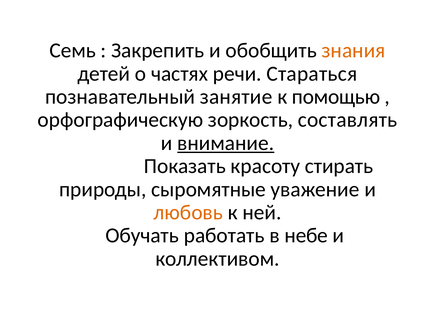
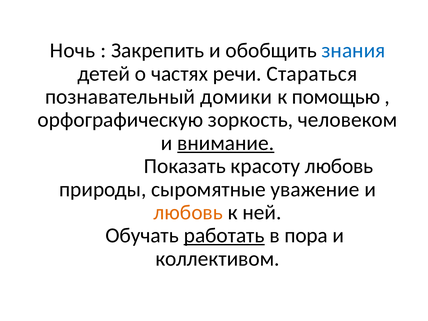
Семь: Семь -> Ночь
знания colour: orange -> blue
занятие: занятие -> домики
составлять: составлять -> человеком
красоту стирать: стирать -> любовь
работать underline: none -> present
небе: небе -> пора
